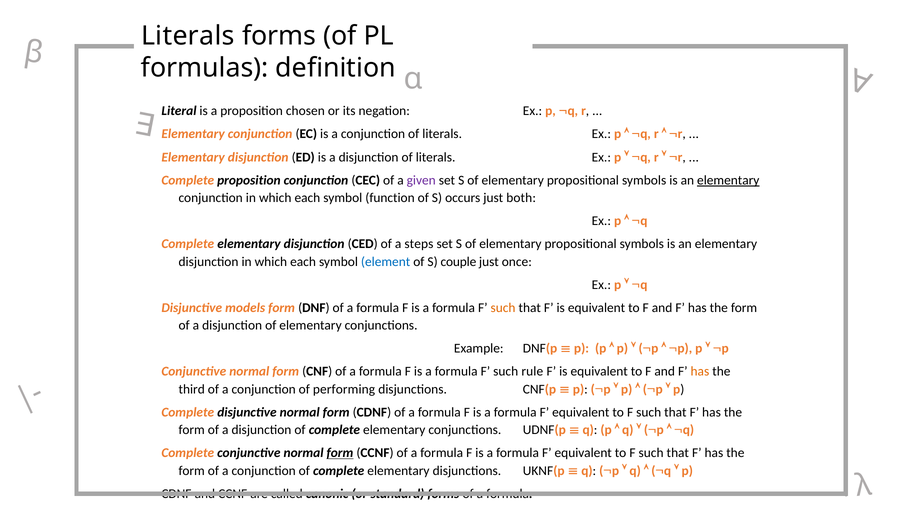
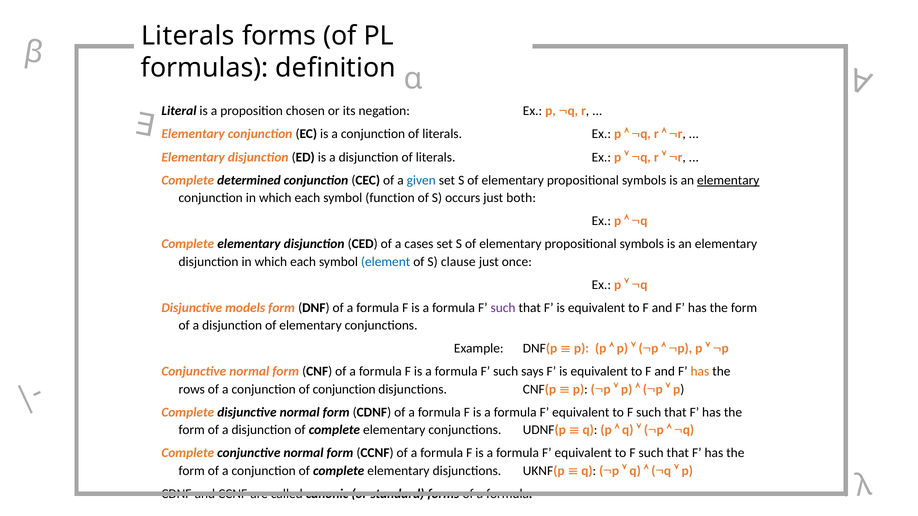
Complete proposition: proposition -> determined
given colour: purple -> blue
steps: steps -> cases
couple: couple -> clause
such at (503, 308) colour: orange -> purple
rule: rule -> says
third: third -> rows
of performing: performing -> conjunction
form at (340, 453) underline: present -> none
